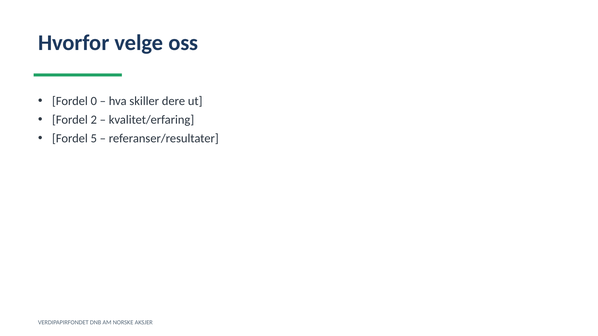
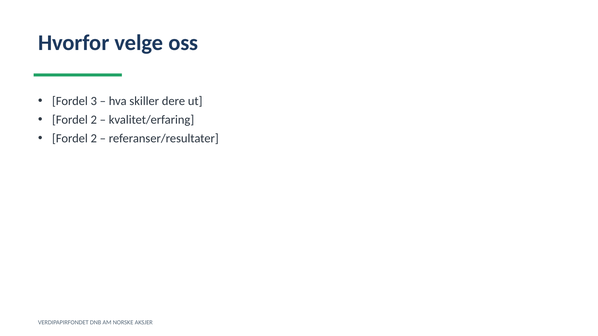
0: 0 -> 3
5 at (94, 139): 5 -> 2
